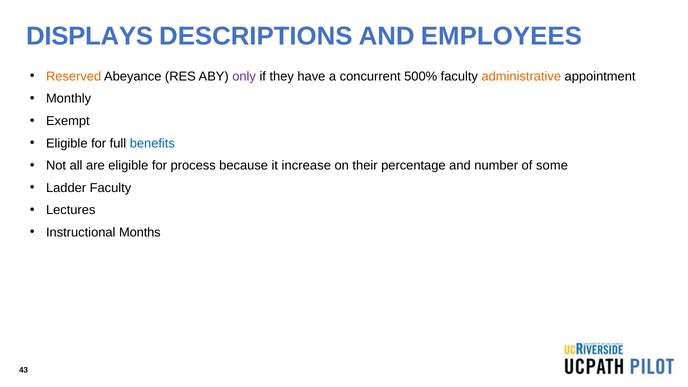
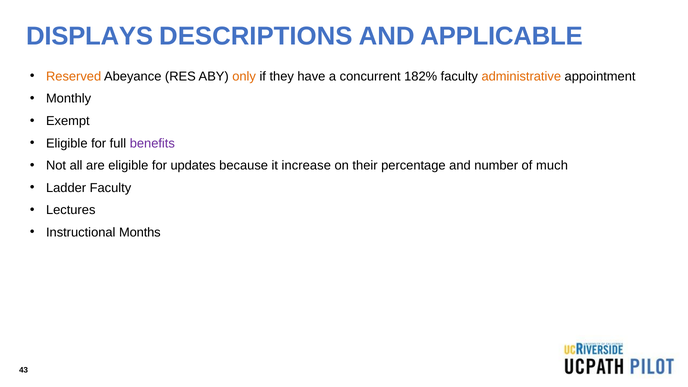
EMPLOYEES: EMPLOYEES -> APPLICABLE
only colour: purple -> orange
500%: 500% -> 182%
benefits colour: blue -> purple
process: process -> updates
some: some -> much
